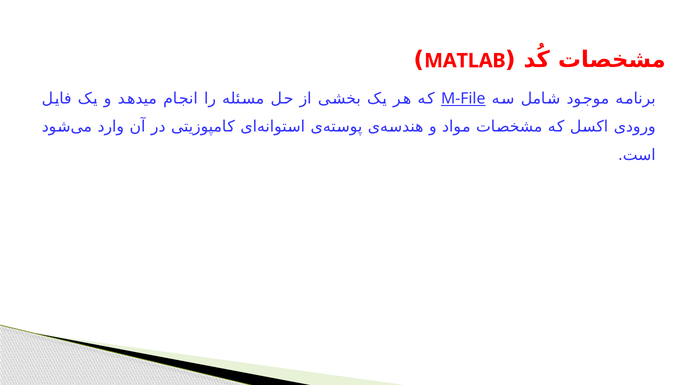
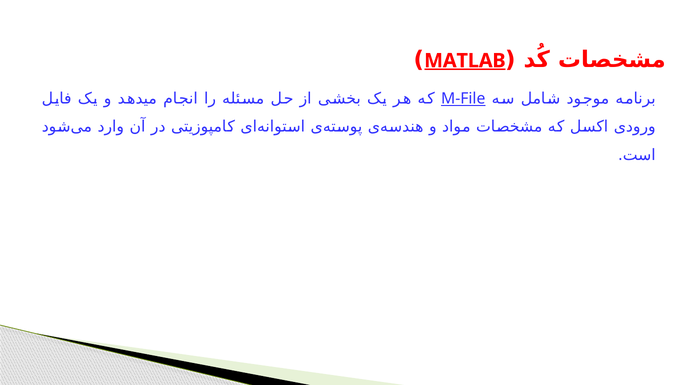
MATLAB underline: none -> present
